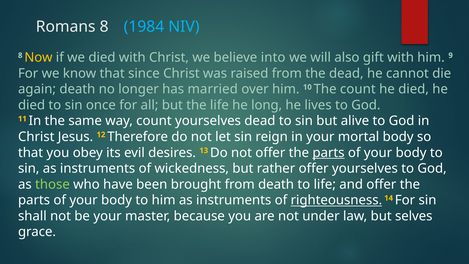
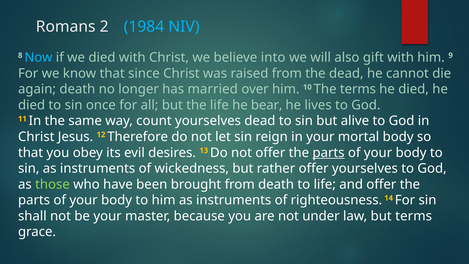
Romans 8: 8 -> 2
Now colour: yellow -> light blue
The count: count -> terms
long: long -> bear
righteousness underline: present -> none
but selves: selves -> terms
